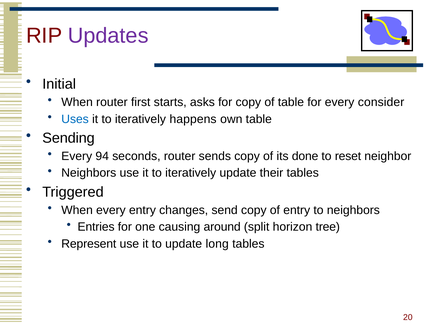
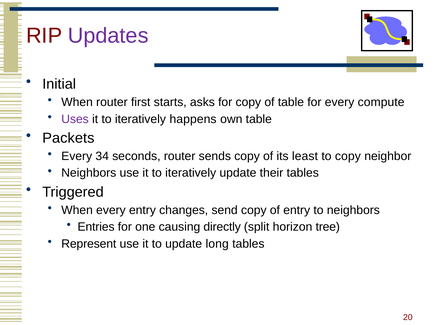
consider: consider -> compute
Uses colour: blue -> purple
Sending: Sending -> Packets
94: 94 -> 34
done: done -> least
to reset: reset -> copy
around: around -> directly
